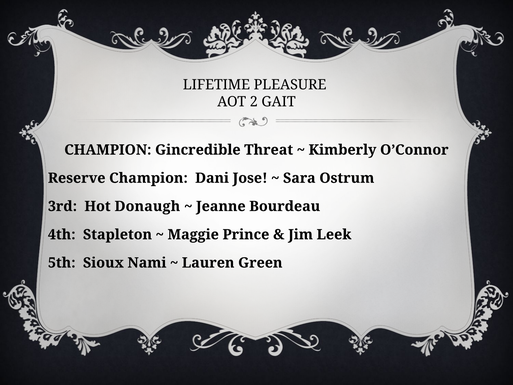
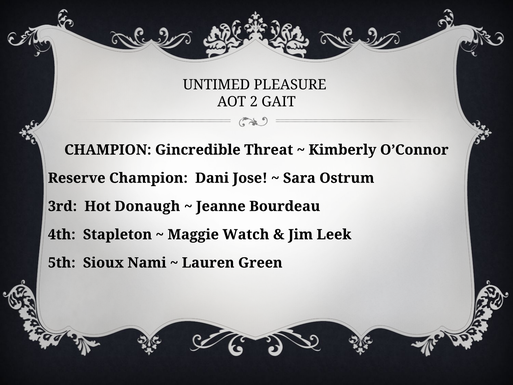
LIFETIME: LIFETIME -> UNTIMED
Prince: Prince -> Watch
